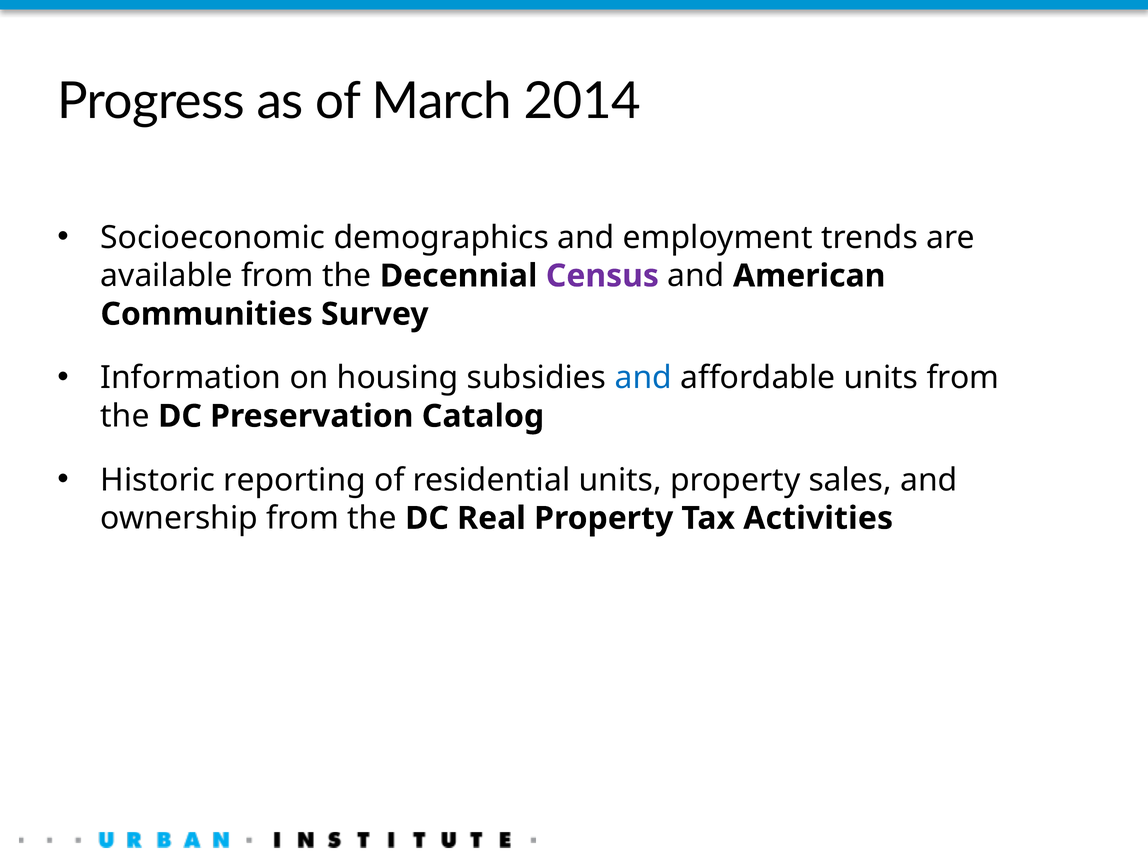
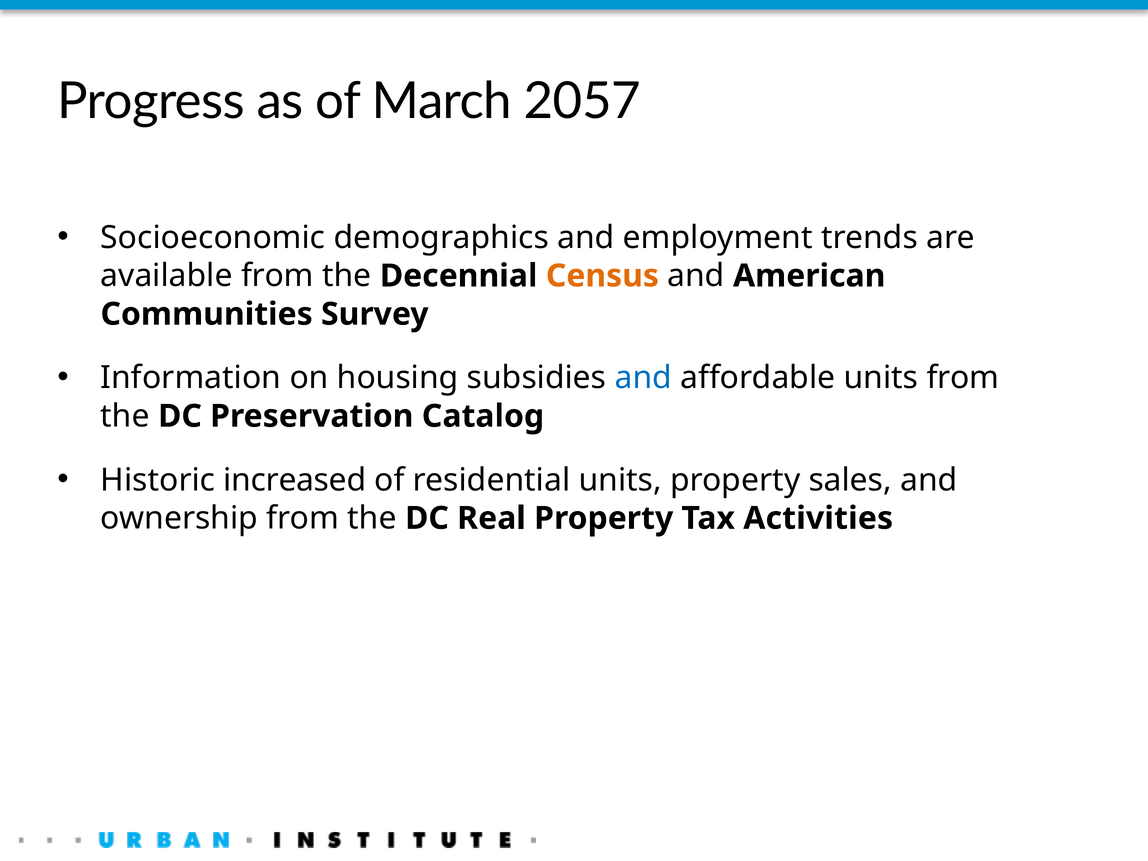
2014: 2014 -> 2057
Census colour: purple -> orange
reporting: reporting -> increased
